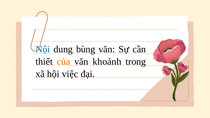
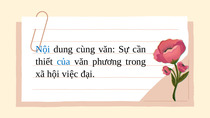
bùng: bùng -> cùng
của colour: orange -> blue
khoảnh: khoảnh -> phương
